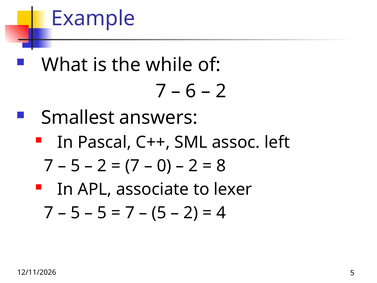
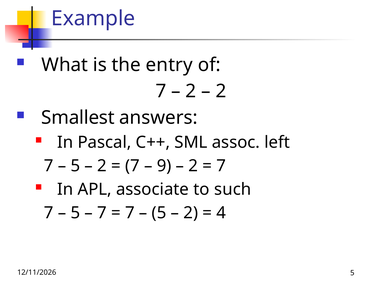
while: while -> entry
6 at (191, 91): 6 -> 2
0: 0 -> 9
8 at (221, 166): 8 -> 7
lexer: lexer -> such
5 at (102, 213): 5 -> 7
